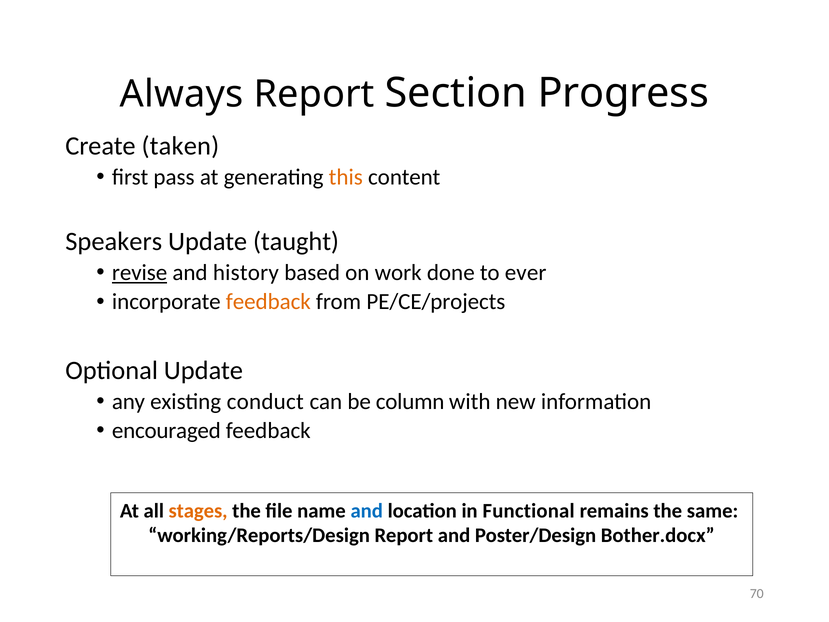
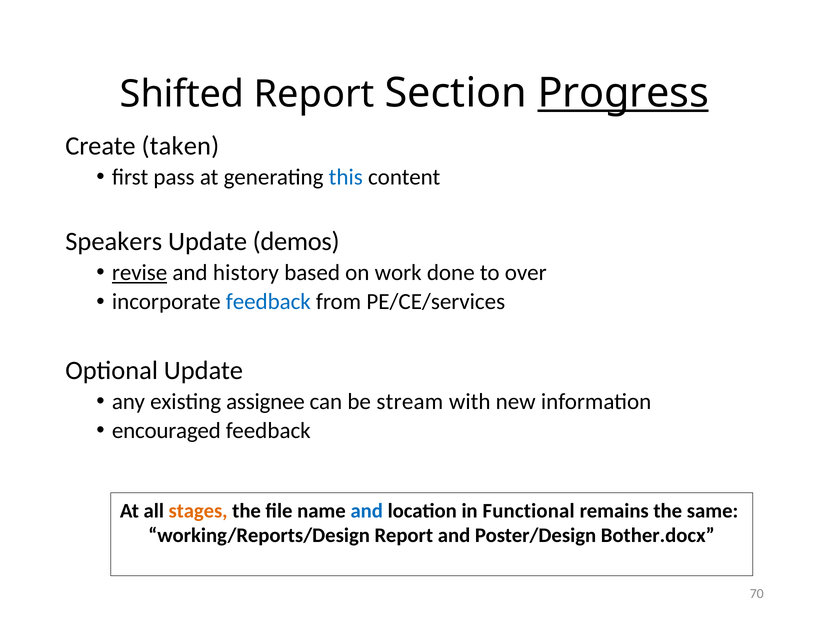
Always: Always -> Shifted
Progress underline: none -> present
this colour: orange -> blue
taught: taught -> demos
ever: ever -> over
feedback at (268, 302) colour: orange -> blue
PE/CE/projects: PE/CE/projects -> PE/CE/services
conduct: conduct -> assignee
column: column -> stream
